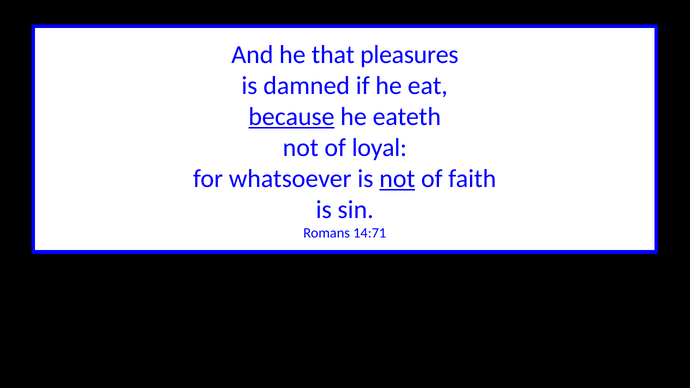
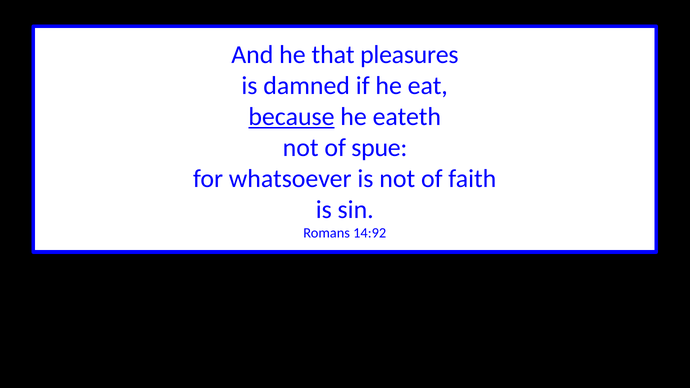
loyal: loyal -> spue
not at (397, 179) underline: present -> none
14:71: 14:71 -> 14:92
